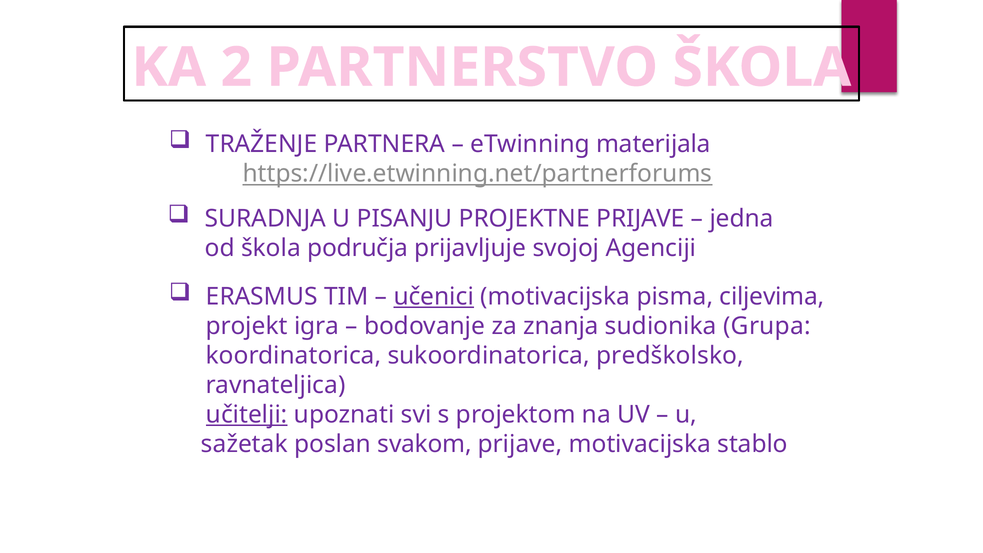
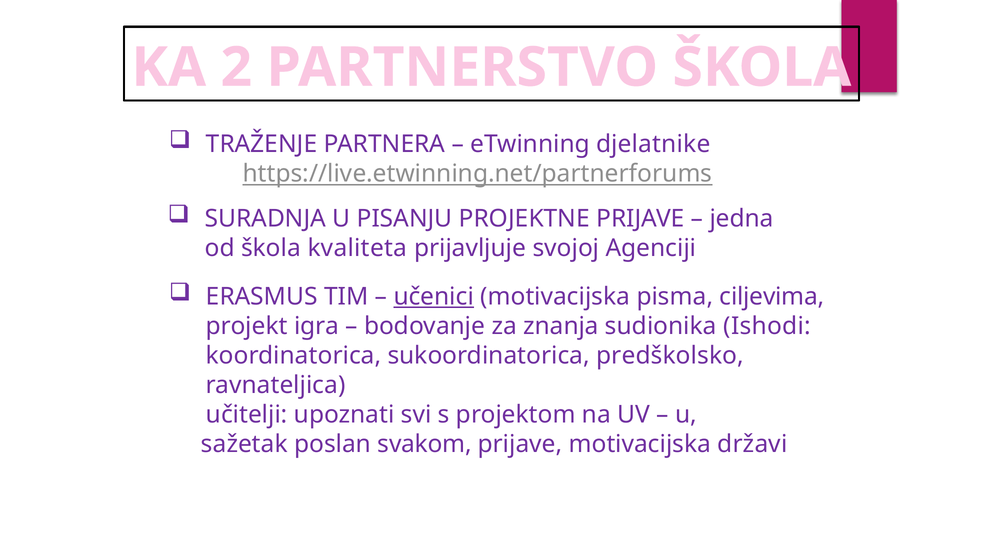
materijala: materijala -> djelatnike
područja: područja -> kvaliteta
Grupa: Grupa -> Ishodi
učitelji underline: present -> none
stablo: stablo -> državi
